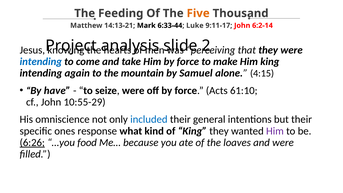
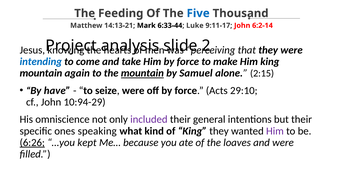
Five colour: orange -> blue
intending at (41, 73): intending -> mountain
mountain at (142, 73) underline: none -> present
4:15: 4:15 -> 2:15
61:10: 61:10 -> 29:10
10:55-29: 10:55-29 -> 10:94-29
included colour: blue -> purple
response: response -> speaking
food: food -> kept
